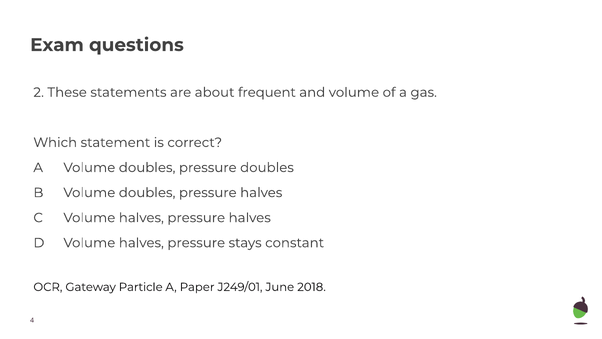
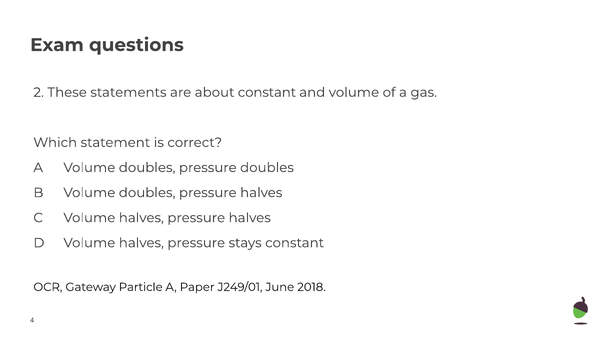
about frequent: frequent -> constant
